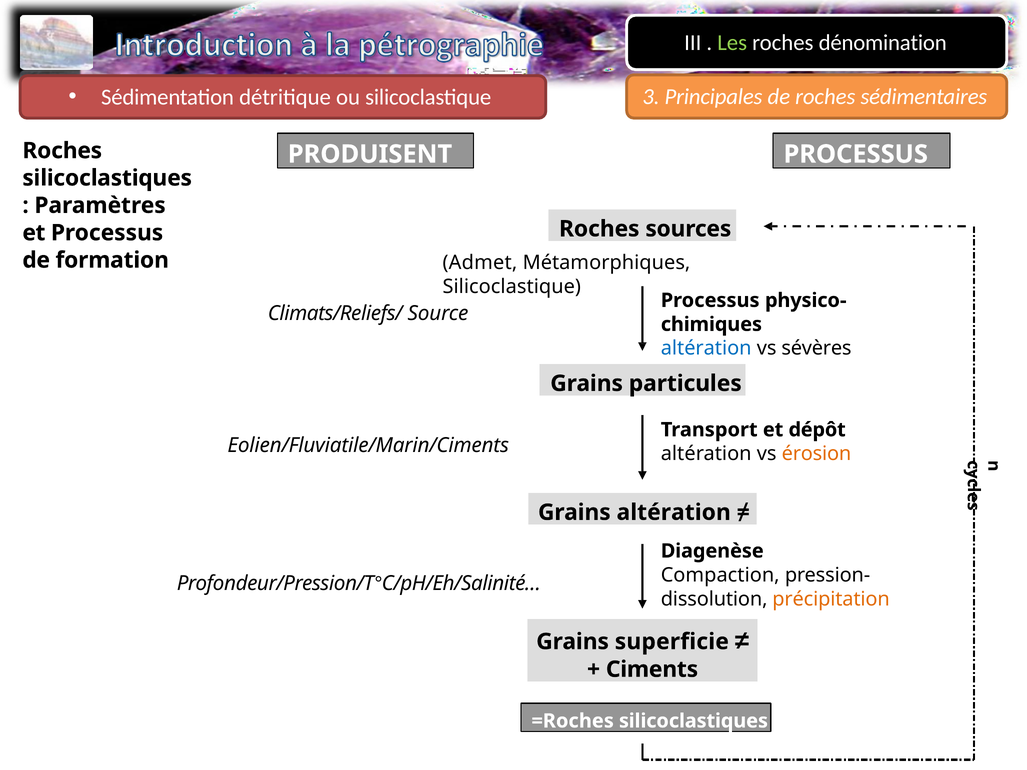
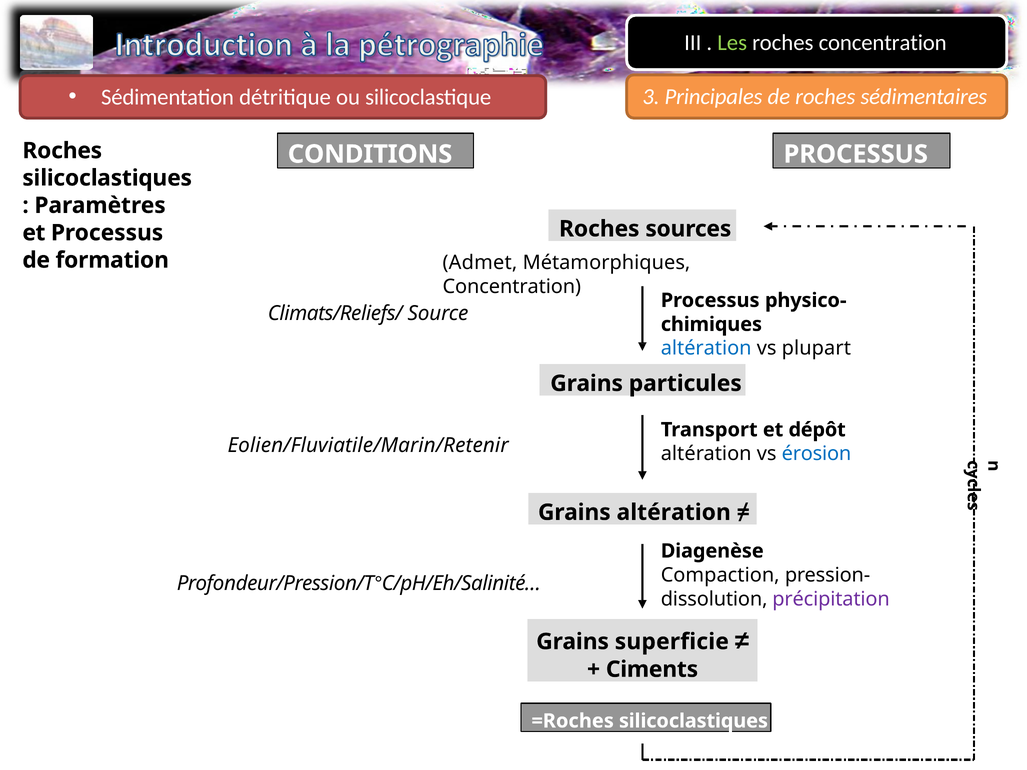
roches dénomination: dénomination -> concentration
PRODUISENT: PRODUISENT -> CONDITIONS
Silicoclastique at (512, 287): Silicoclastique -> Concentration
sévères: sévères -> plupart
Eolien/Fluviatile/Marin/Ciments: Eolien/Fluviatile/Marin/Ciments -> Eolien/Fluviatile/Marin/Retenir
érosion colour: orange -> blue
précipitation colour: orange -> purple
